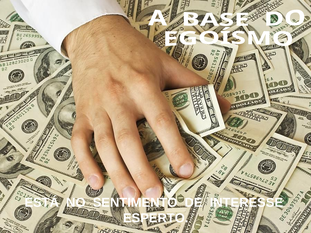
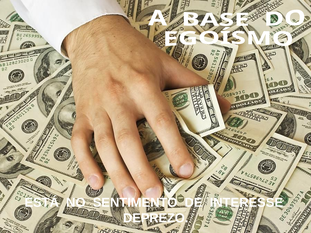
ESPERTO: ESPERTO -> DEPREZO
